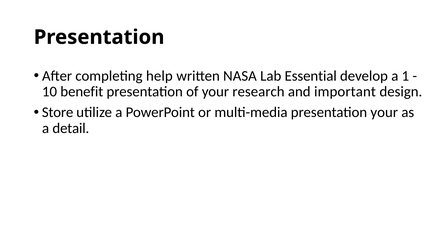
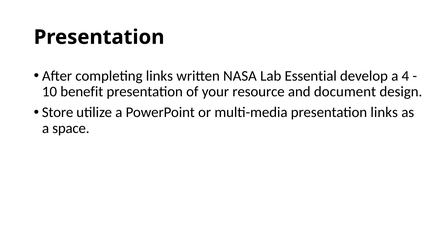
completing help: help -> links
1: 1 -> 4
research: research -> resource
important: important -> document
presentation your: your -> links
detail: detail -> space
